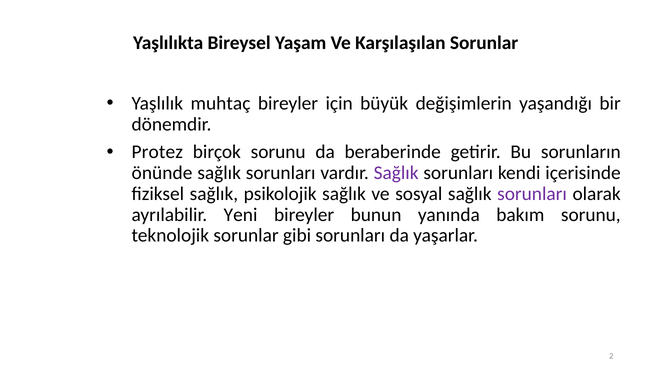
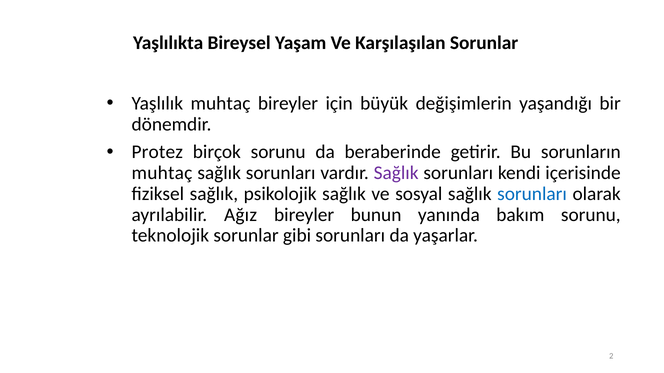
önünde at (162, 173): önünde -> muhtaç
sorunları at (532, 194) colour: purple -> blue
Yeni: Yeni -> Ağız
